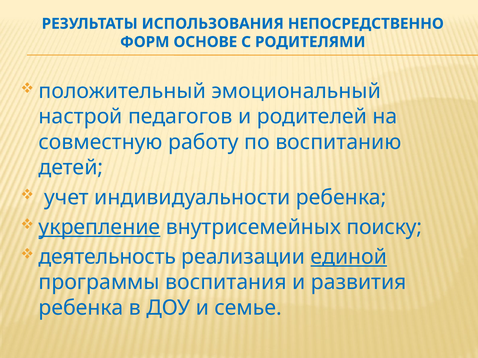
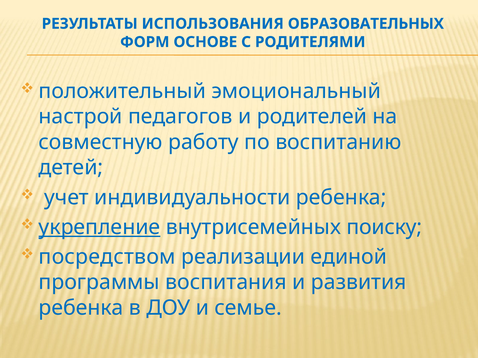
НЕПОСРЕДСТВЕННО: НЕПОСРЕДСТВЕННО -> ОБРАЗОВАТЕЛЬНЫХ
деятельность: деятельность -> посредством
единой underline: present -> none
